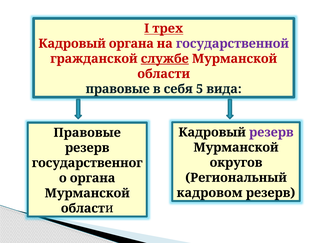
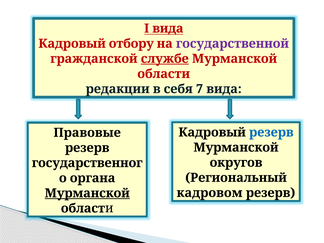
I трех: трех -> вида
Кадровый органа: органа -> отбору
правовые at (118, 89): правовые -> редакции
5: 5 -> 7
резерв at (271, 132) colour: purple -> blue
Мурманской at (87, 193) underline: none -> present
